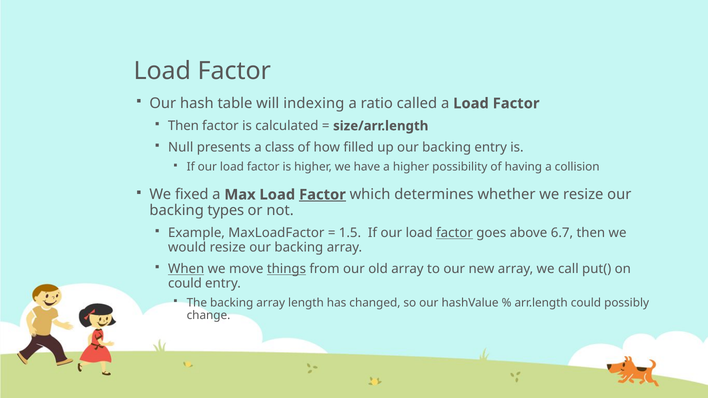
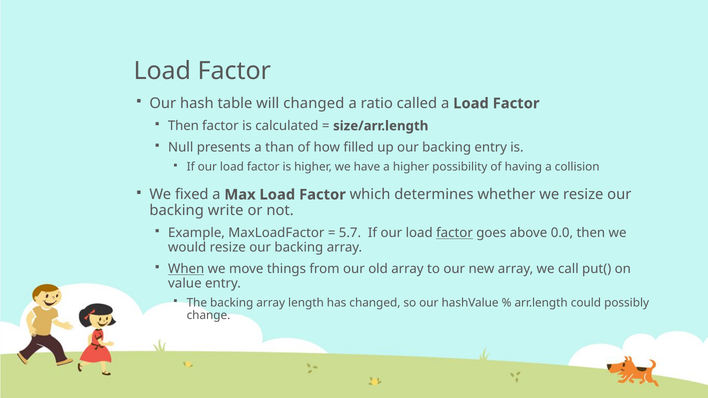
will indexing: indexing -> changed
class: class -> than
Factor at (322, 195) underline: present -> none
types: types -> write
1.5: 1.5 -> 5.7
6.7: 6.7 -> 0.0
things underline: present -> none
could at (185, 284): could -> value
